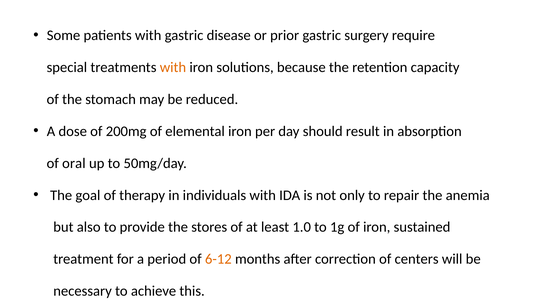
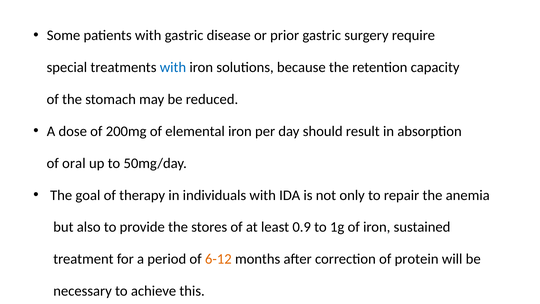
with at (173, 67) colour: orange -> blue
1.0: 1.0 -> 0.9
centers: centers -> protein
